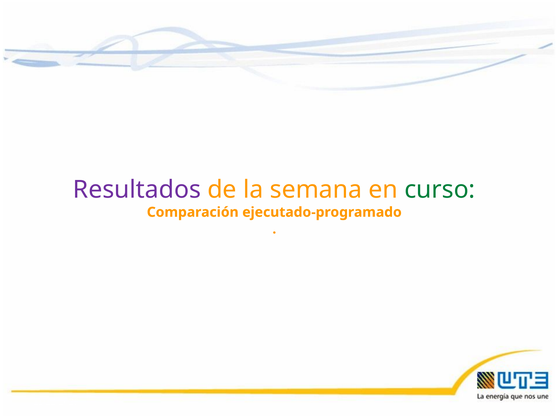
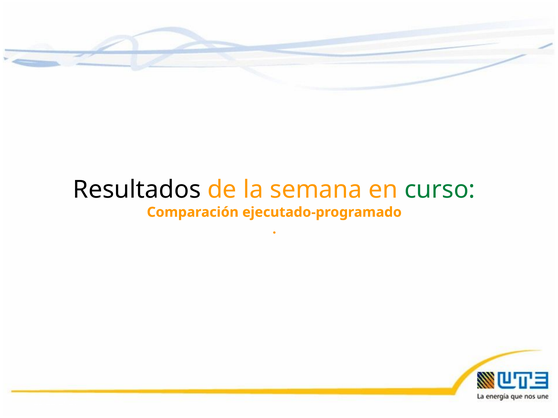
Resultados colour: purple -> black
